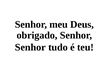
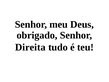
Senhor at (30, 47): Senhor -> Direita
